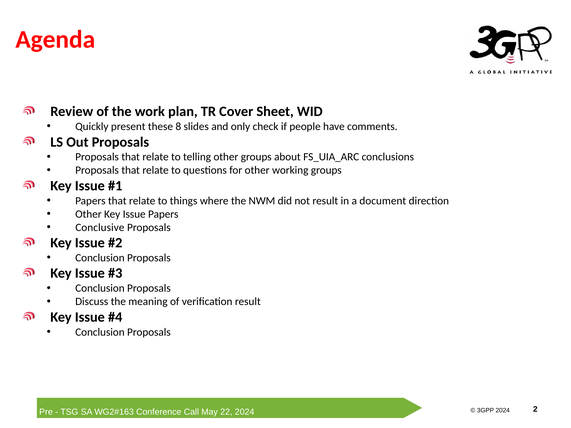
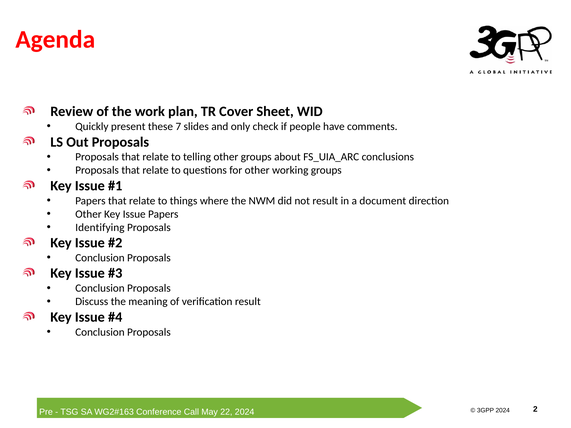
8: 8 -> 7
Conclusive: Conclusive -> Identifying
